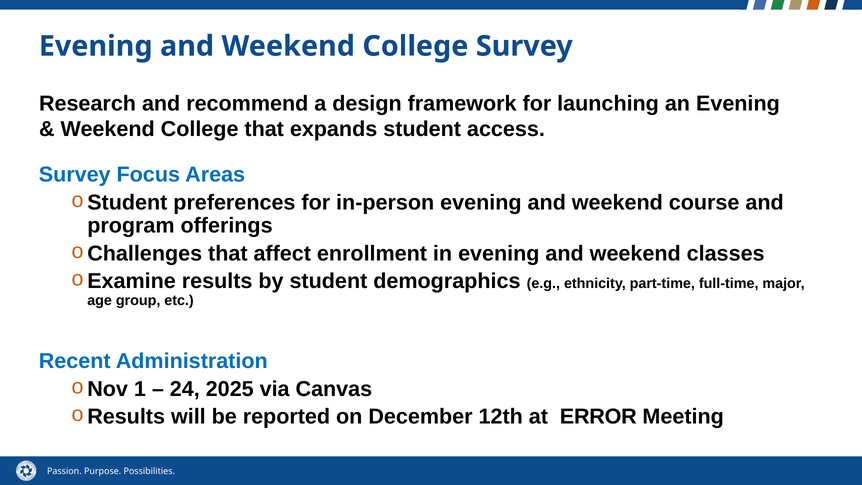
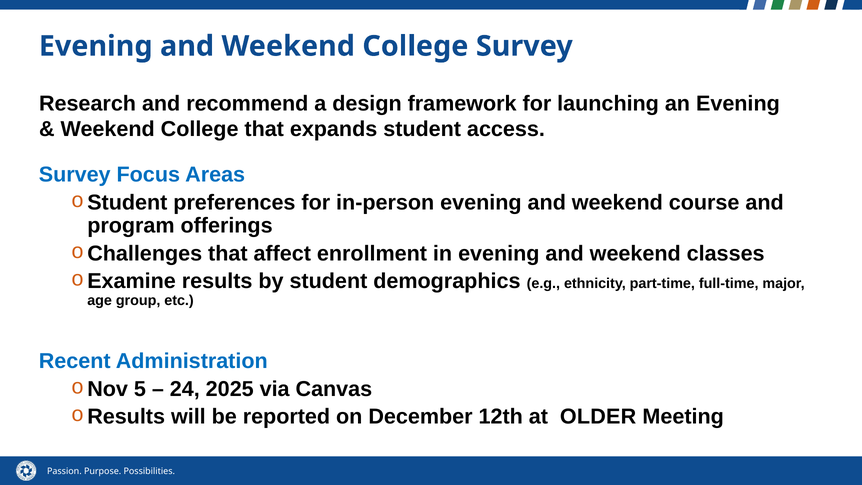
1: 1 -> 5
ERROR: ERROR -> OLDER
